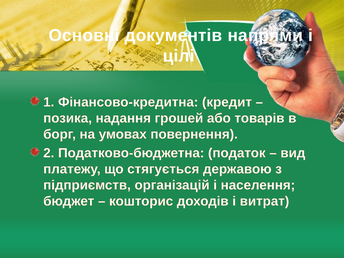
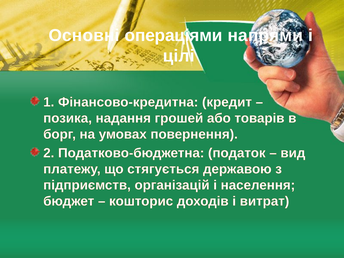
документів: документів -> операціями
